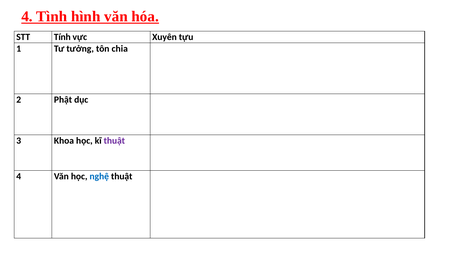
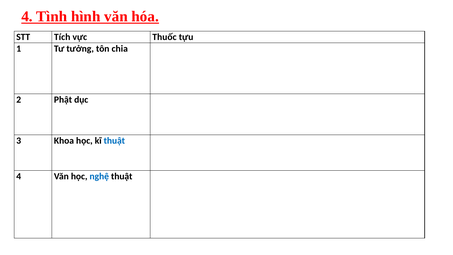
Tính: Tính -> Tích
Xuyên: Xuyên -> Thuốc
thuật at (114, 141) colour: purple -> blue
